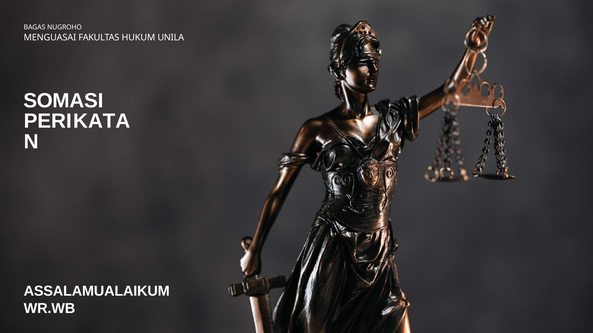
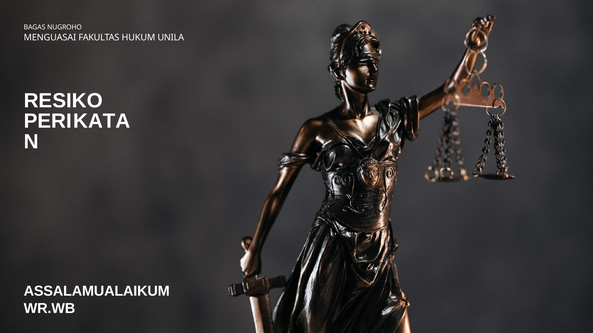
SOMASI: SOMASI -> RESIKO
